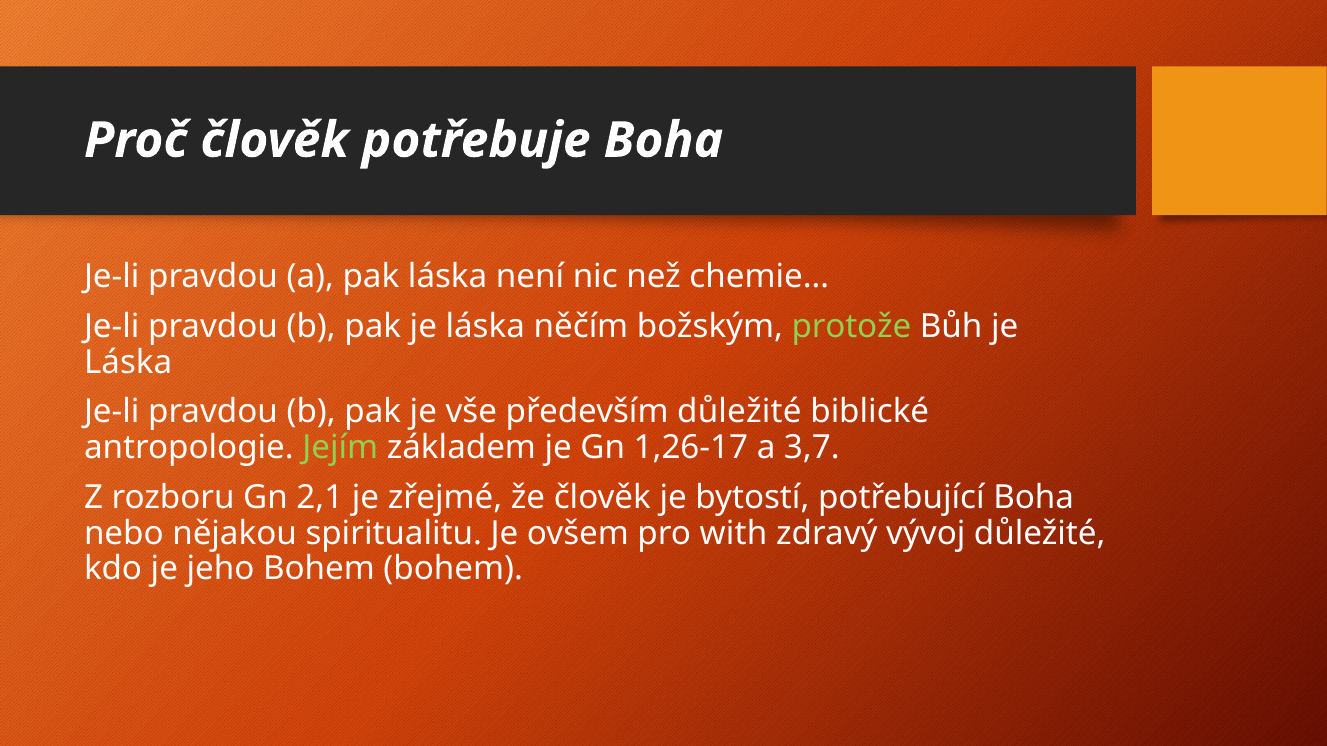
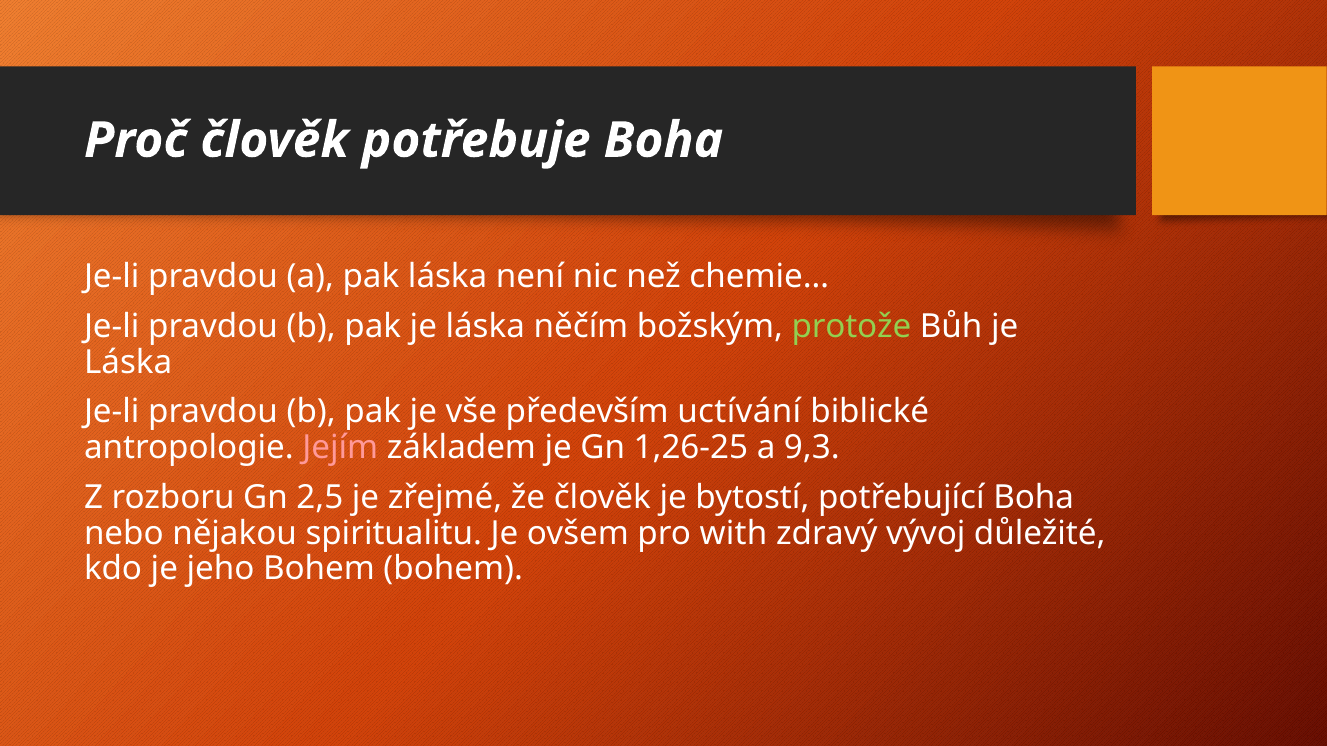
především důležité: důležité -> uctívání
Jejím colour: light green -> pink
1,26-17: 1,26-17 -> 1,26-25
3,7: 3,7 -> 9,3
2,1: 2,1 -> 2,5
